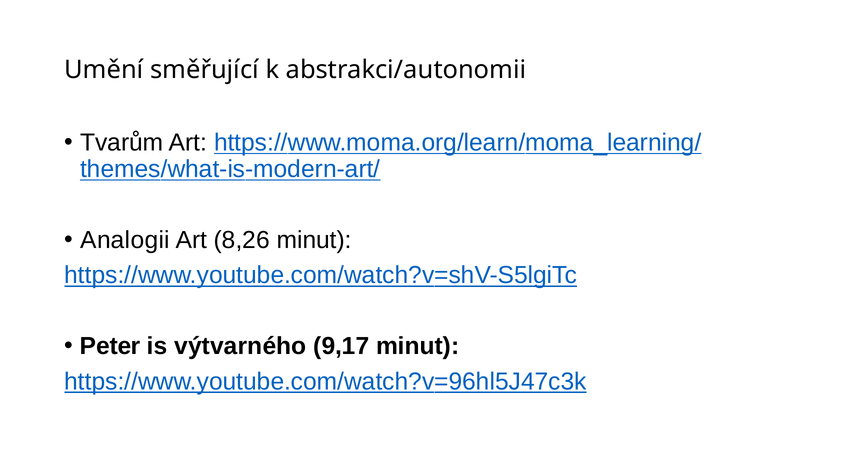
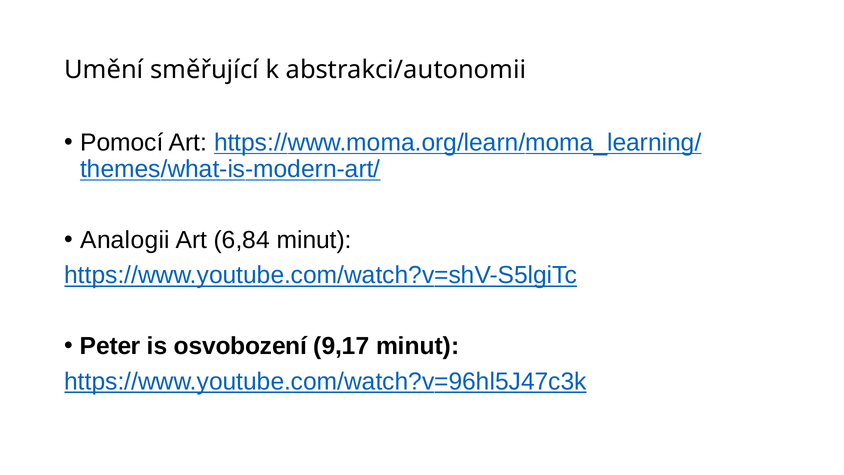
Tvarům: Tvarům -> Pomocí
8,26: 8,26 -> 6,84
výtvarného: výtvarného -> osvobození
